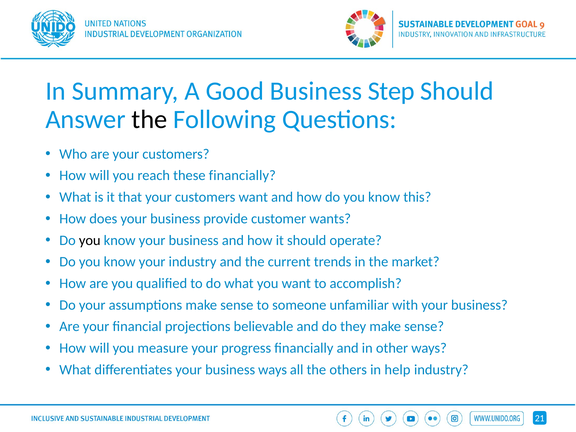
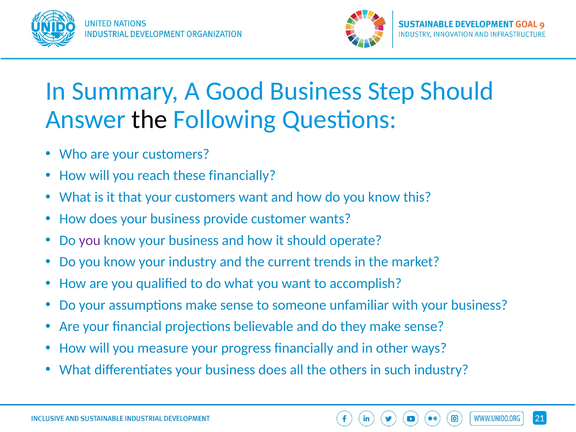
you at (90, 240) colour: black -> purple
business ways: ways -> does
help: help -> such
